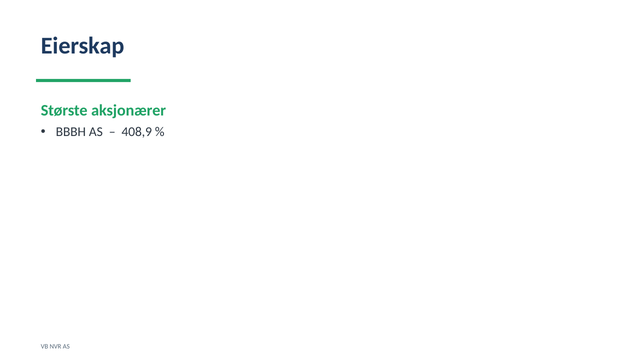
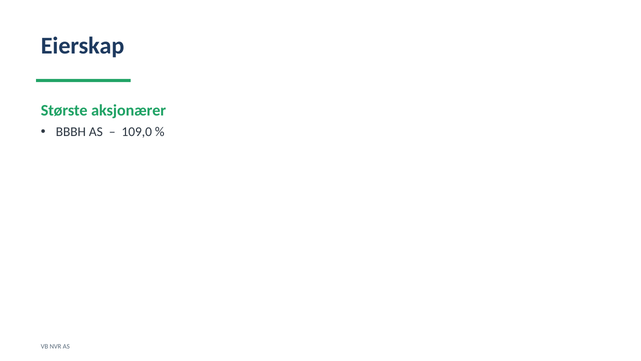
408,9: 408,9 -> 109,0
